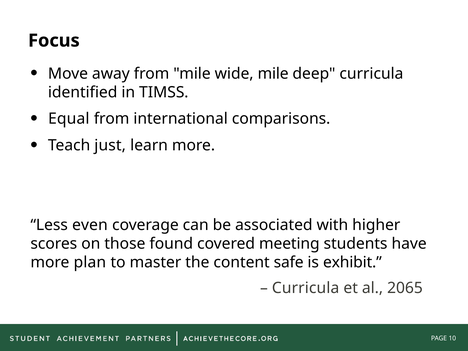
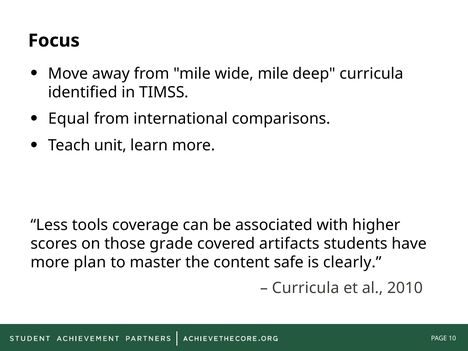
just: just -> unit
even: even -> tools
found: found -> grade
meeting: meeting -> artifacts
exhibit: exhibit -> clearly
2065: 2065 -> 2010
